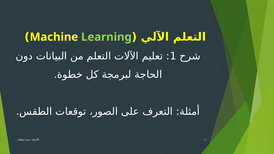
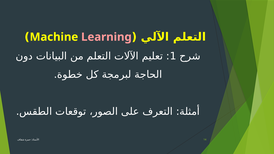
Learning colour: light green -> pink
